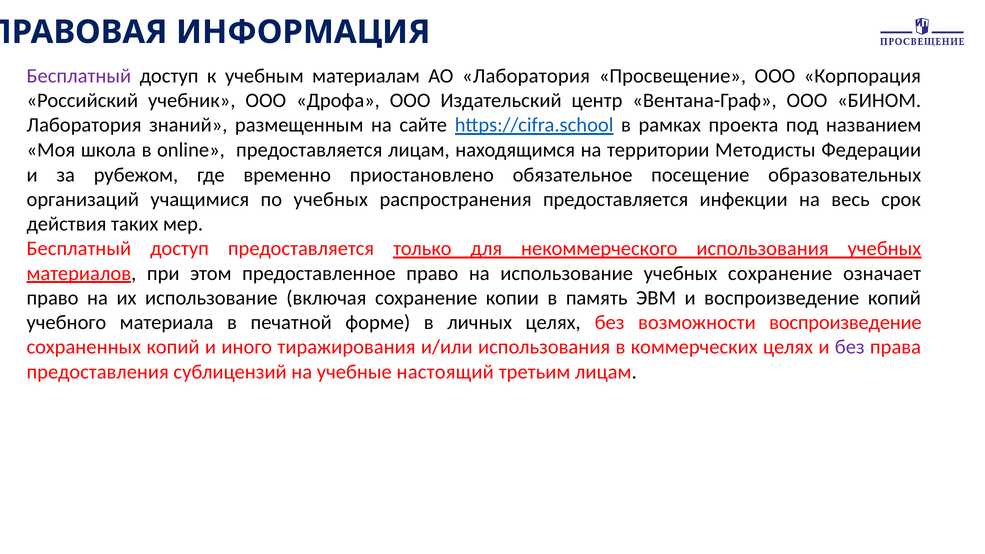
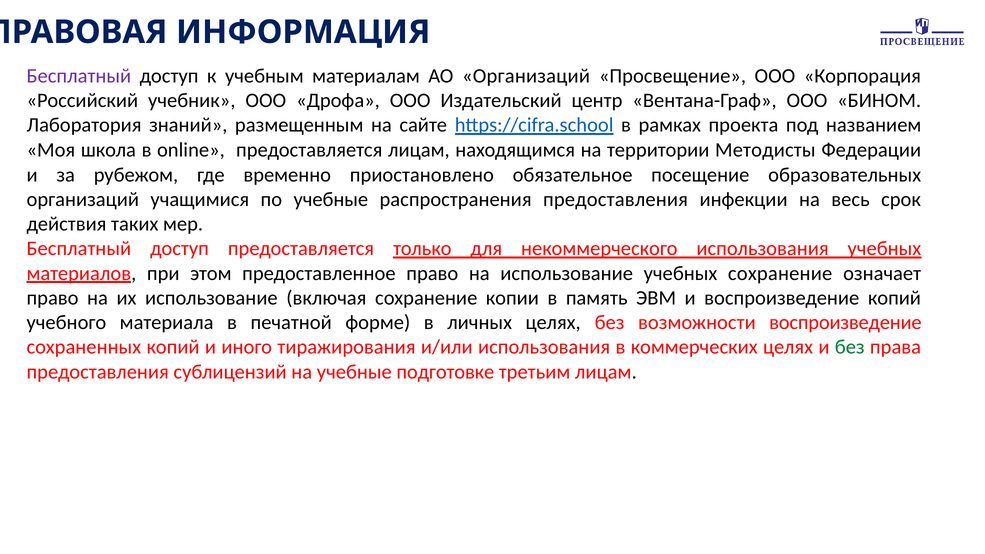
АО Лаборатория: Лаборатория -> Организаций
по учебных: учебных -> учебные
распространения предоставляется: предоставляется -> предоставления
без at (850, 347) colour: purple -> green
настоящий: настоящий -> подготовке
